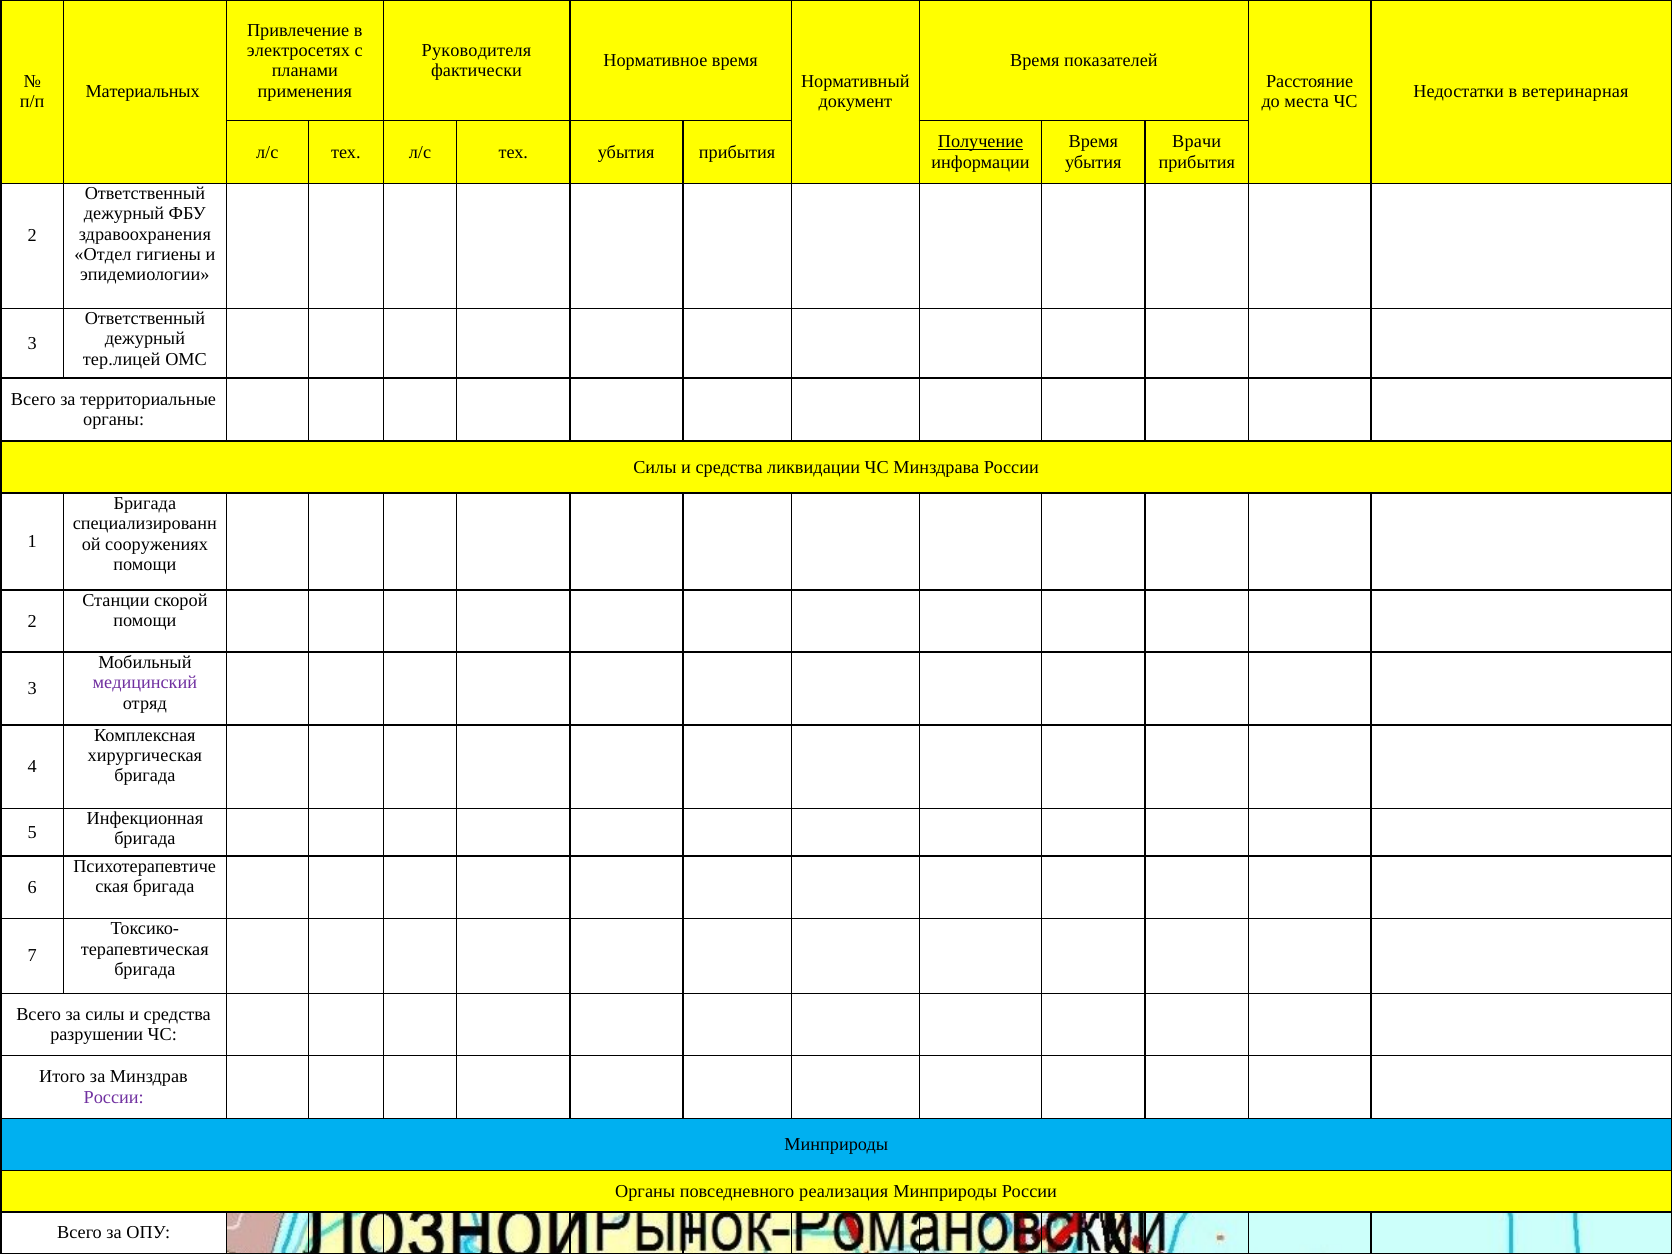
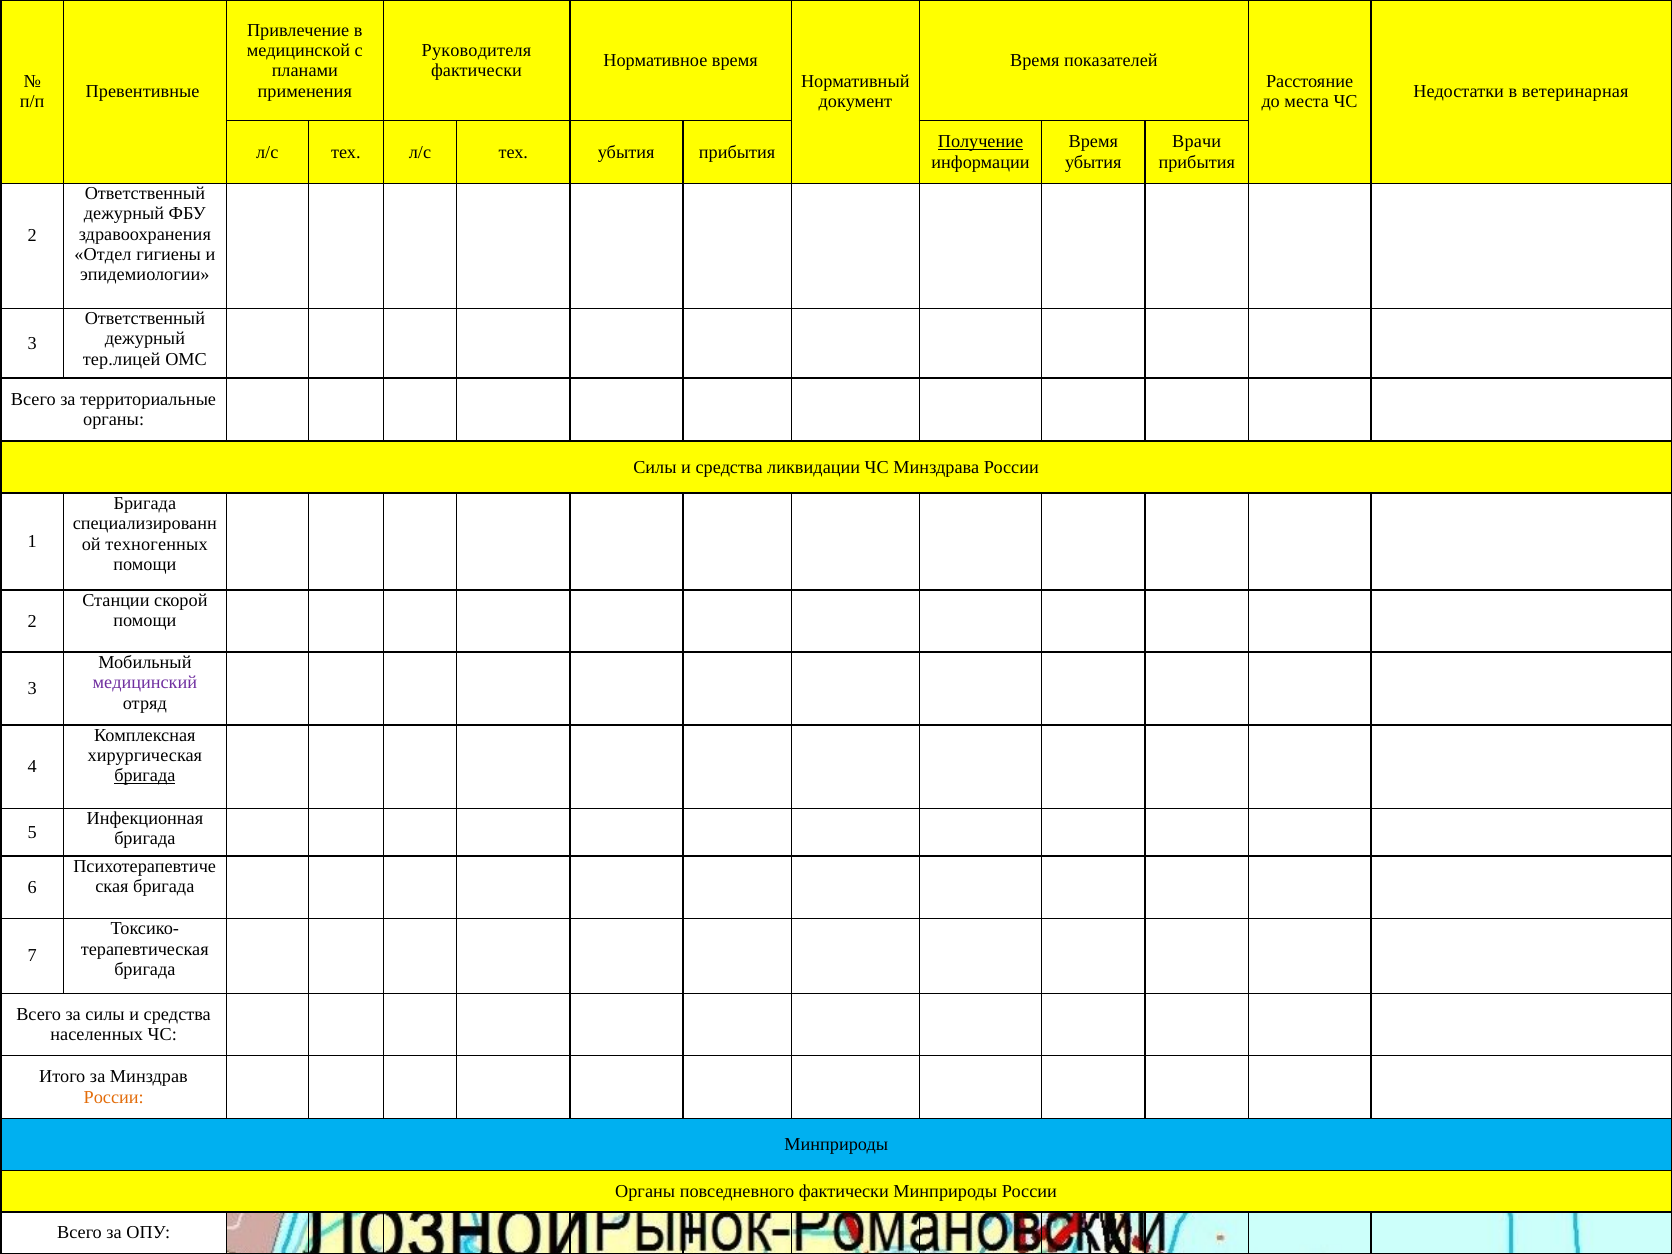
электросетях: электросетях -> медицинской
Материальных: Материальных -> Превентивные
сооружениях: сооружениях -> техногенных
бригада at (145, 776) underline: none -> present
разрушении: разрушении -> населенных
России at (114, 1097) colour: purple -> orange
повседневного реализация: реализация -> фактически
